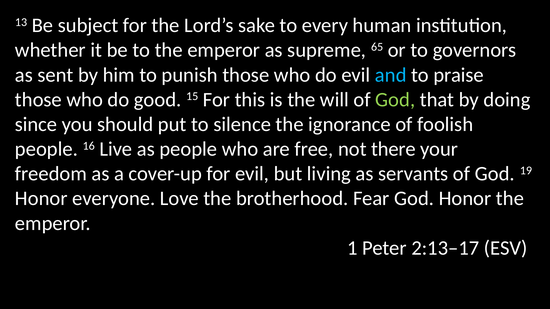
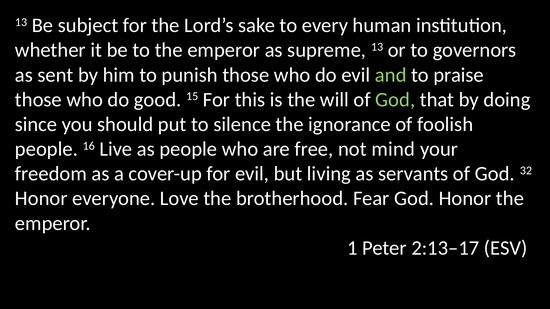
supreme 65: 65 -> 13
and colour: light blue -> light green
there: there -> mind
19: 19 -> 32
